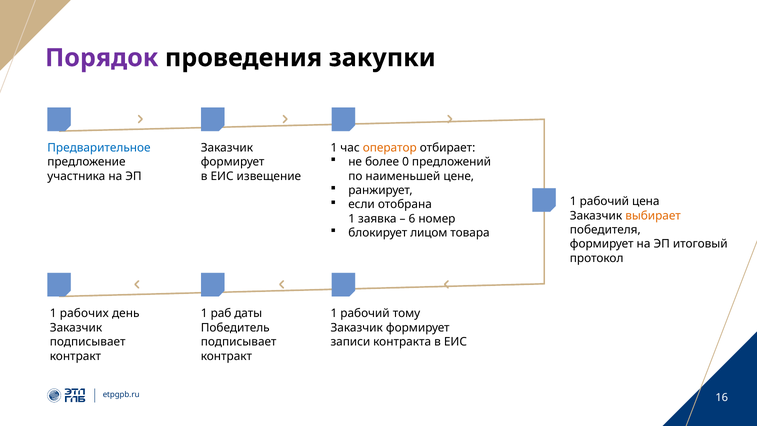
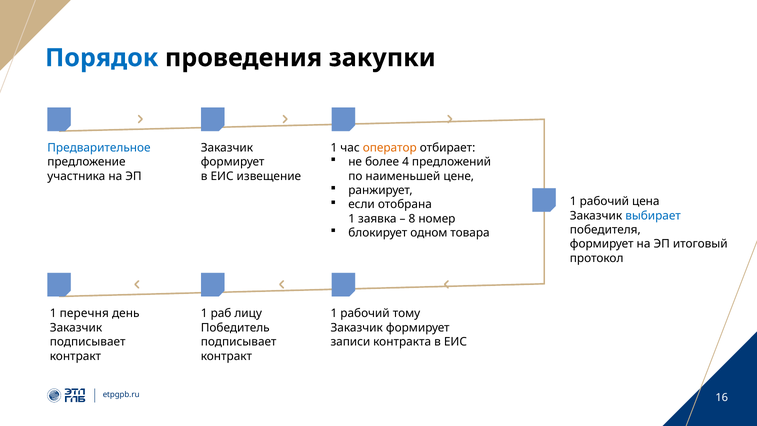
Порядок colour: purple -> blue
0: 0 -> 4
выбирает colour: orange -> blue
6: 6 -> 8
лицом: лицом -> одном
рабочих: рабочих -> перечня
даты: даты -> лицу
